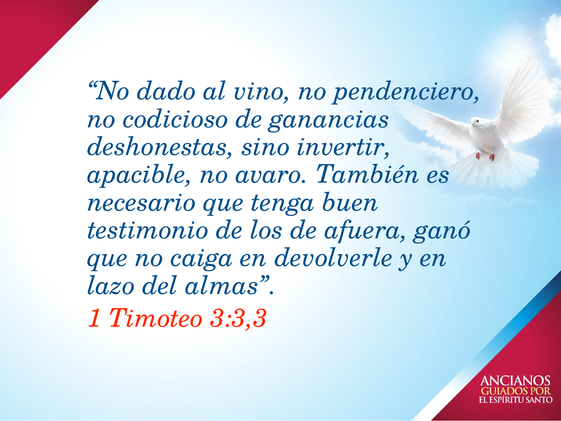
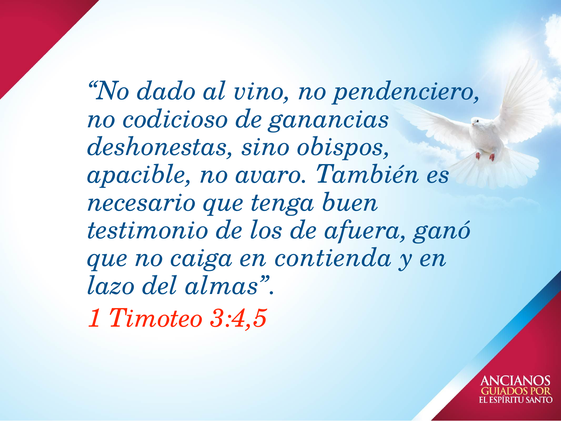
invertir: invertir -> obispos
devolverle: devolverle -> contienda
3:3,3: 3:3,3 -> 3:4,5
